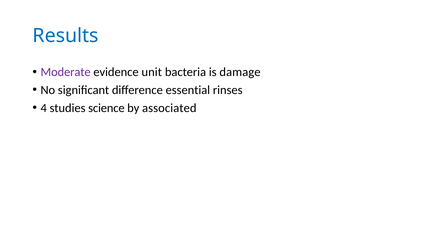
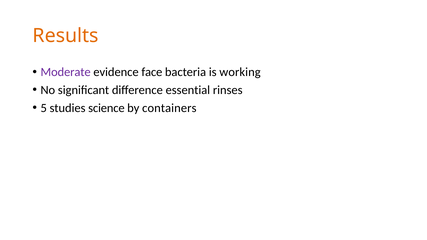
Results colour: blue -> orange
unit: unit -> face
damage: damage -> working
4: 4 -> 5
associated: associated -> containers
